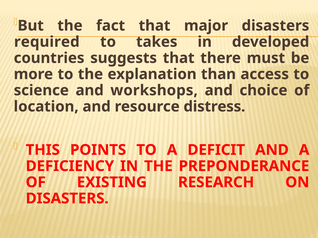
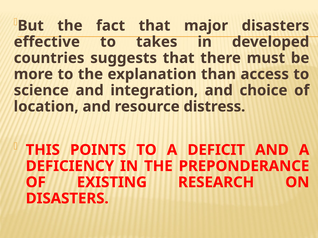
required: required -> eﬀective
workshops: workshops -> integration
